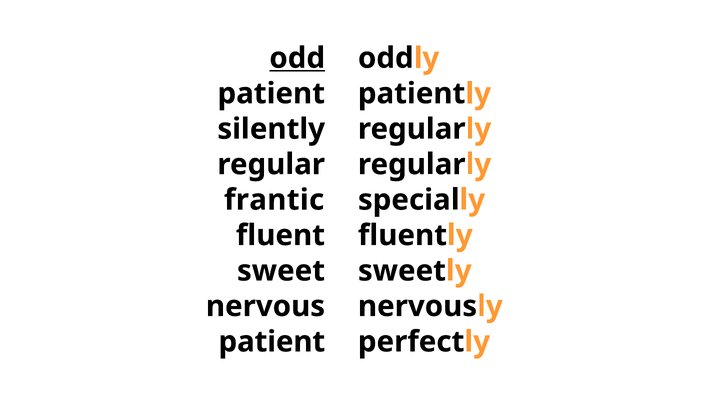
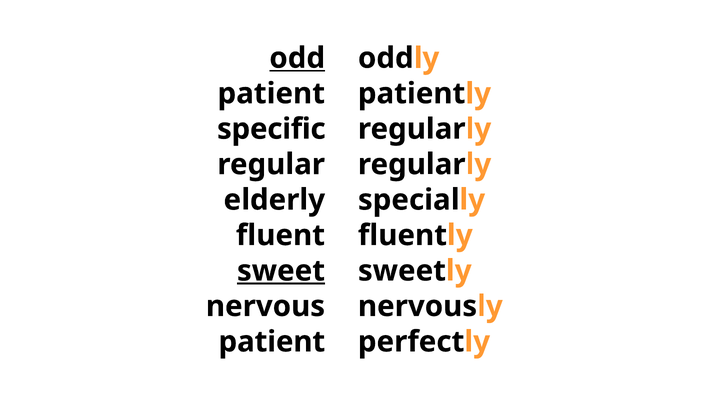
silently: silently -> specific
frantic: frantic -> elderly
sweet underline: none -> present
